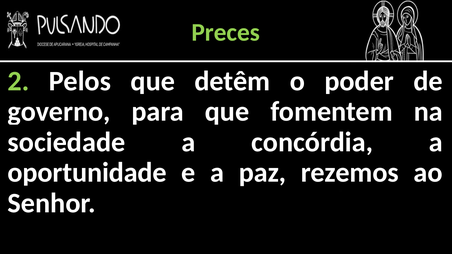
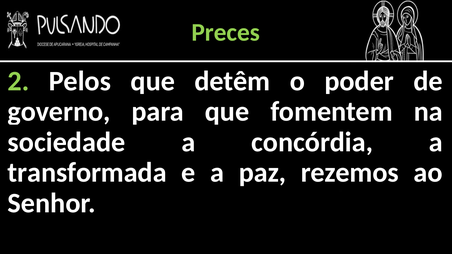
oportunidade: oportunidade -> transformada
